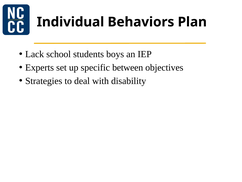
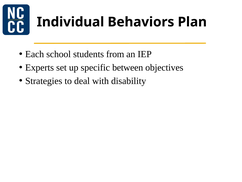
Lack: Lack -> Each
boys: boys -> from
